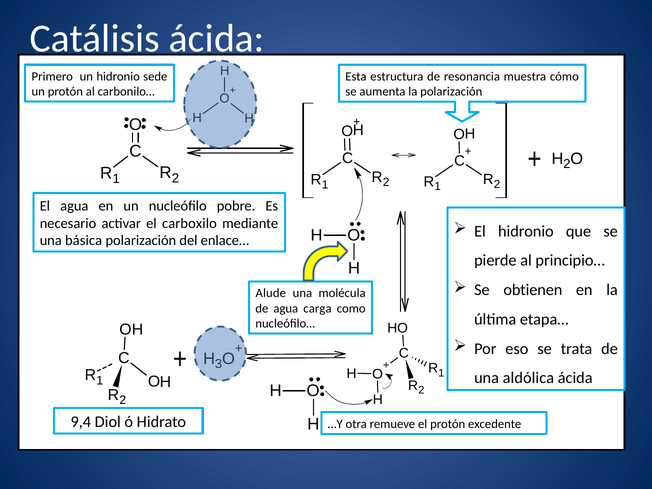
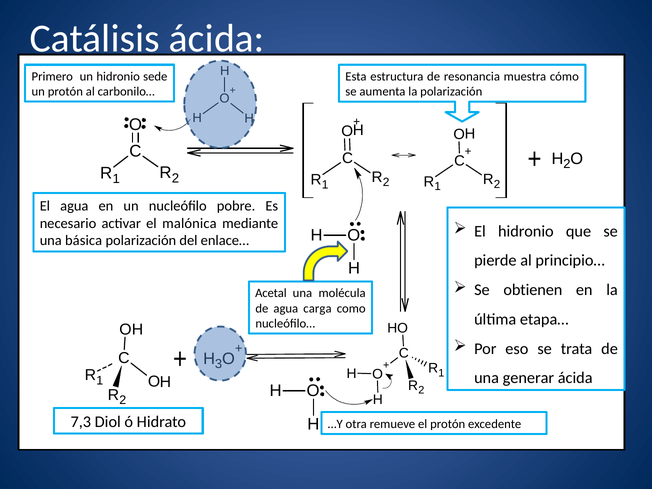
carboxilo: carboxilo -> malónica
Alude: Alude -> Acetal
aldólica: aldólica -> generar
9,4: 9,4 -> 7,3
